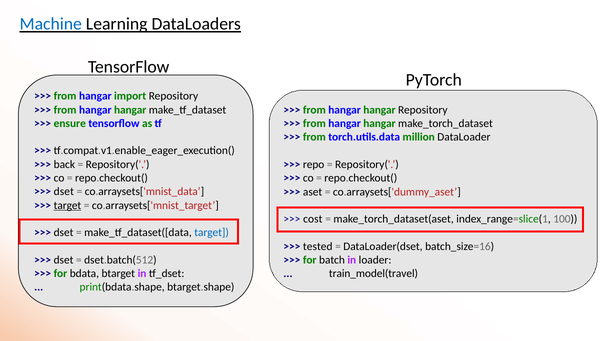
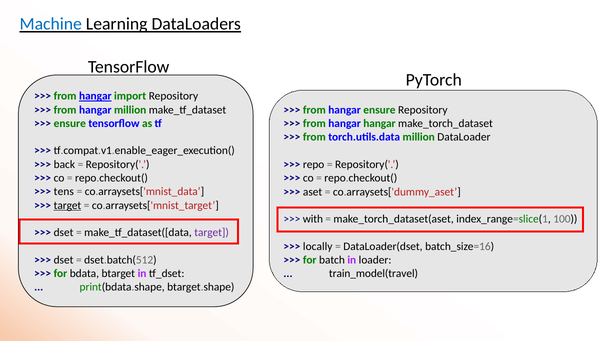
hangar at (95, 96) underline: none -> present
hangar at (130, 110): hangar -> million
hangar at (379, 110): hangar -> ensure
dset at (64, 192): dset -> tens
cost: cost -> with
target at (212, 232) colour: blue -> purple
tested: tested -> locally
